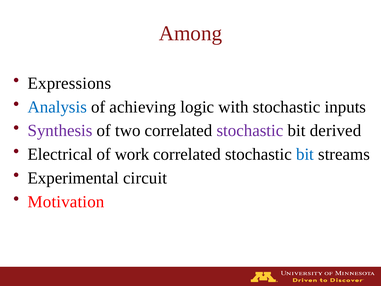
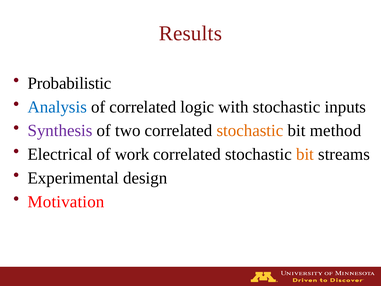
Among: Among -> Results
Expressions: Expressions -> Probabilistic
of achieving: achieving -> correlated
stochastic at (250, 131) colour: purple -> orange
derived: derived -> method
bit at (305, 154) colour: blue -> orange
circuit: circuit -> design
